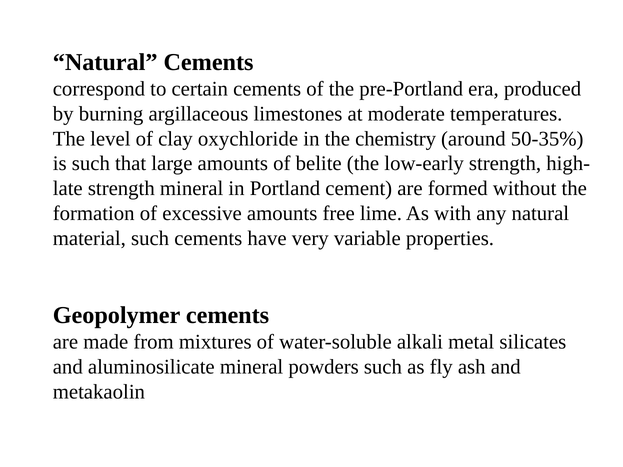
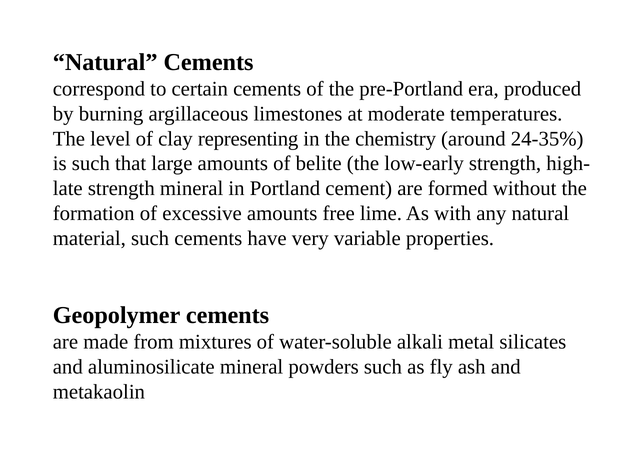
oxychloride: oxychloride -> representing
50-35%: 50-35% -> 24-35%
